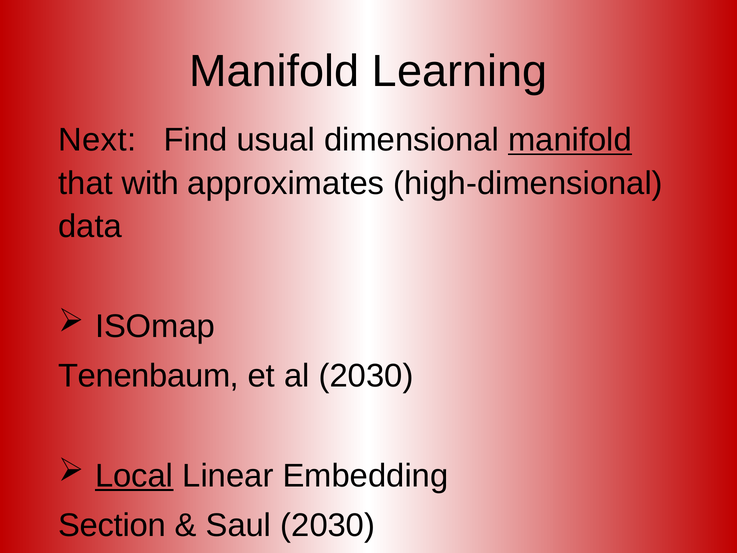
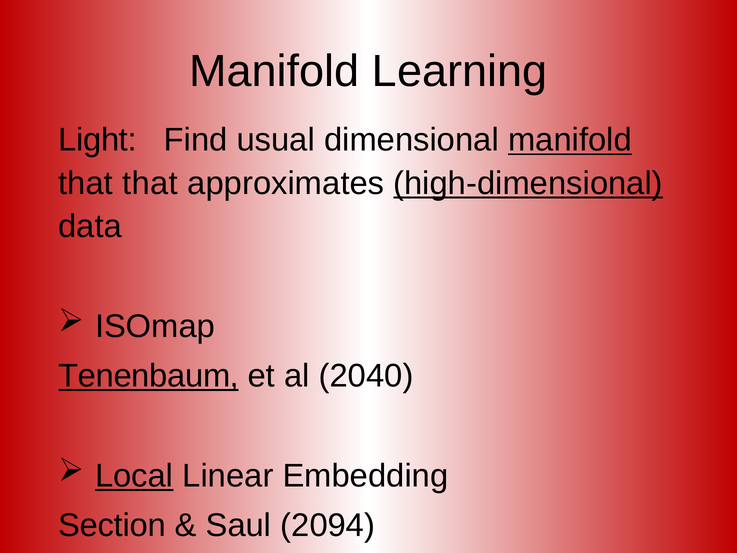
Next: Next -> Light
that with: with -> that
high-dimensional underline: none -> present
Tenenbaum underline: none -> present
al 2030: 2030 -> 2040
Saul 2030: 2030 -> 2094
